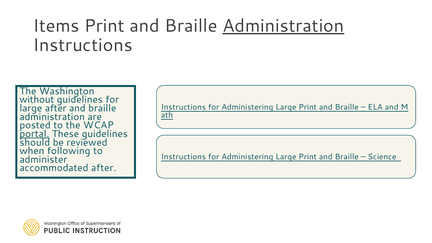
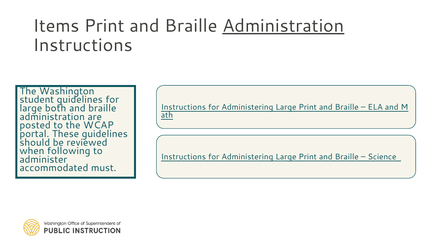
without: without -> student
large after: after -> both
portal underline: present -> none
accommodated after: after -> must
